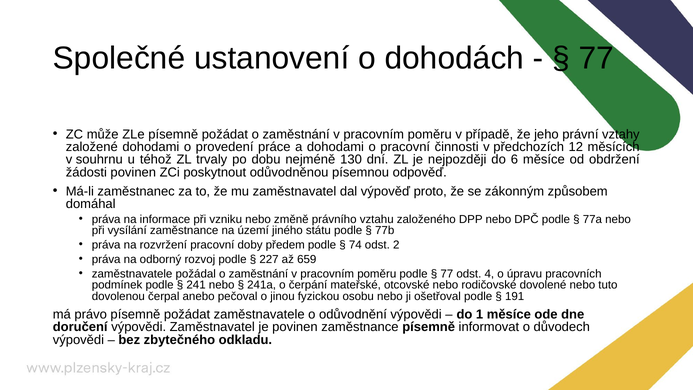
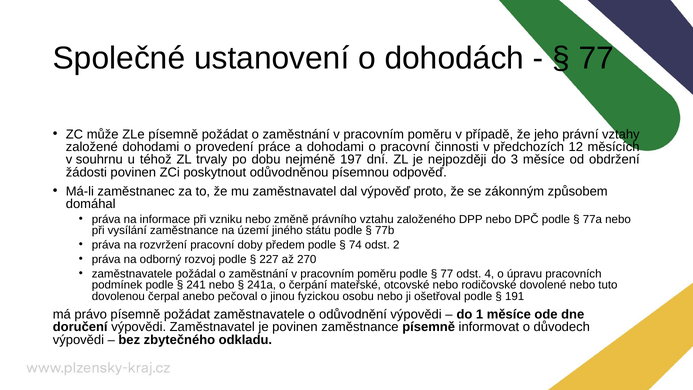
130: 130 -> 197
6: 6 -> 3
659: 659 -> 270
